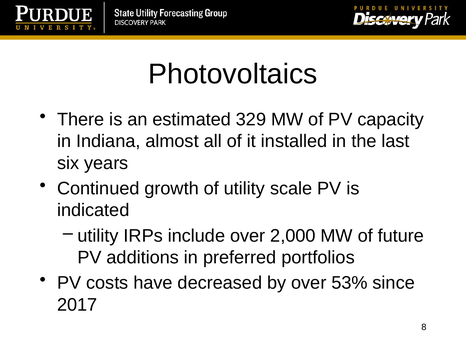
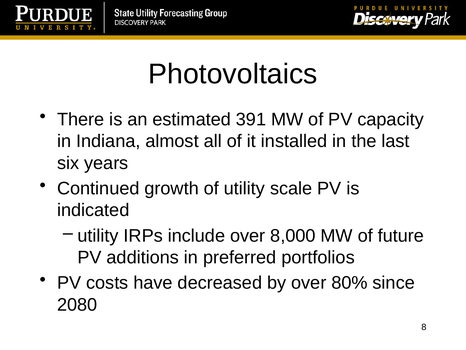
329: 329 -> 391
2,000: 2,000 -> 8,000
53%: 53% -> 80%
2017: 2017 -> 2080
